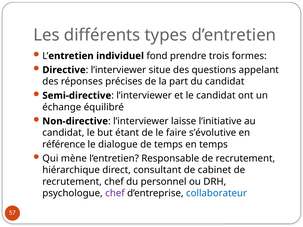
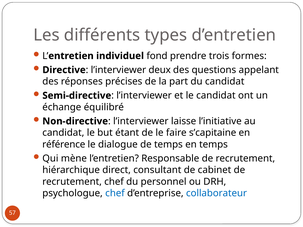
situe: situe -> deux
s’évolutive: s’évolutive -> s’capitaine
chef at (115, 193) colour: purple -> blue
